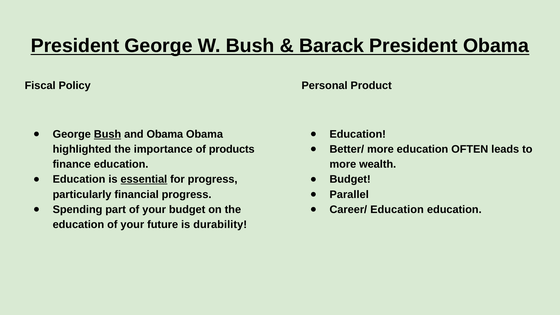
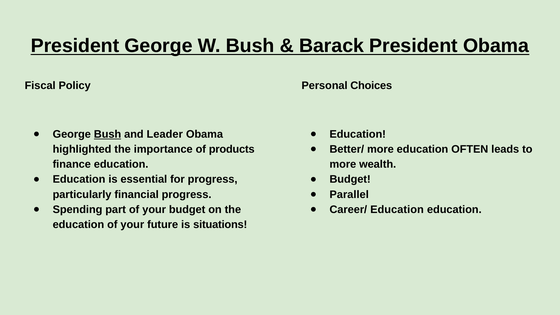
Product: Product -> Choices
and Obama: Obama -> Leader
essential underline: present -> none
durability: durability -> situations
